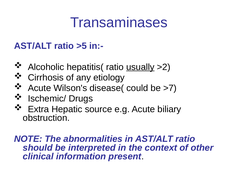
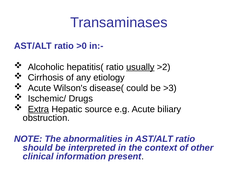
>5: >5 -> >0
>7: >7 -> >3
Extra underline: none -> present
